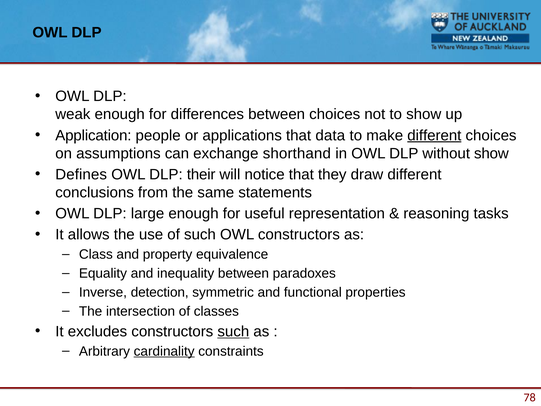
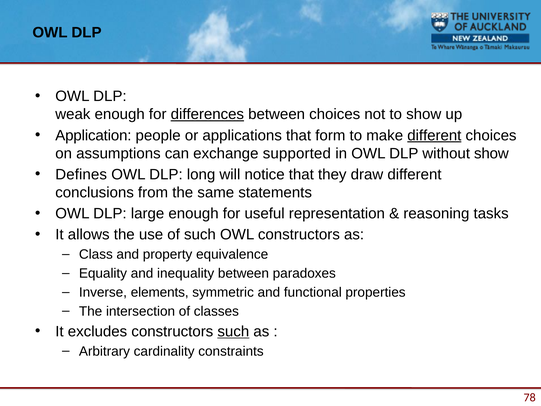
differences underline: none -> present
data: data -> form
shorthand: shorthand -> supported
their: their -> long
detection: detection -> elements
cardinality underline: present -> none
